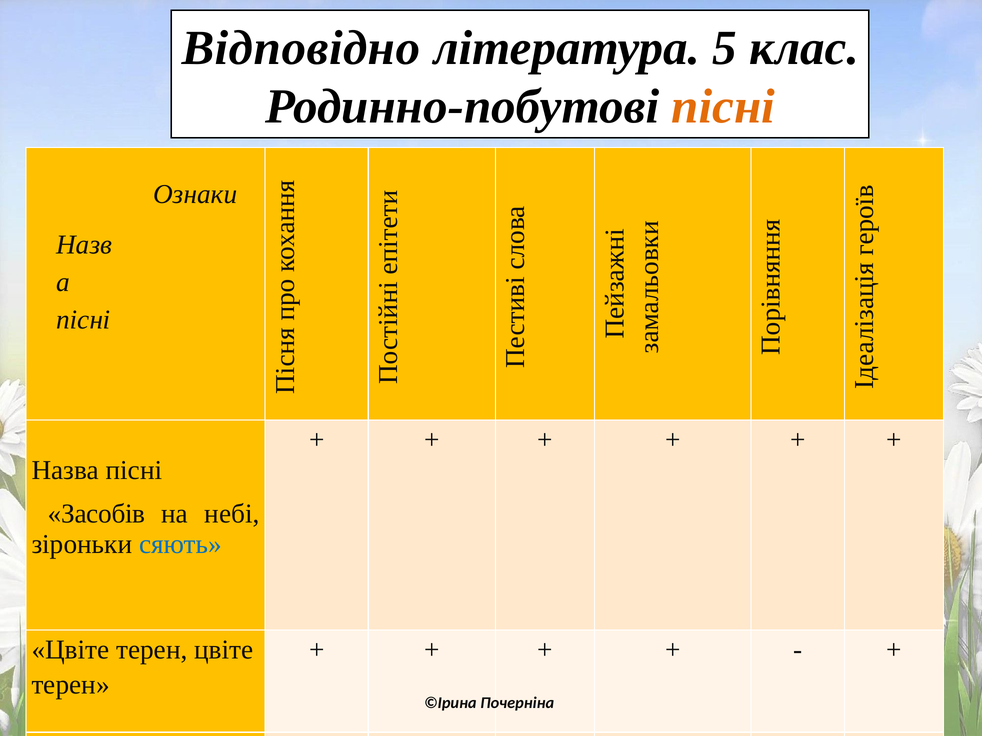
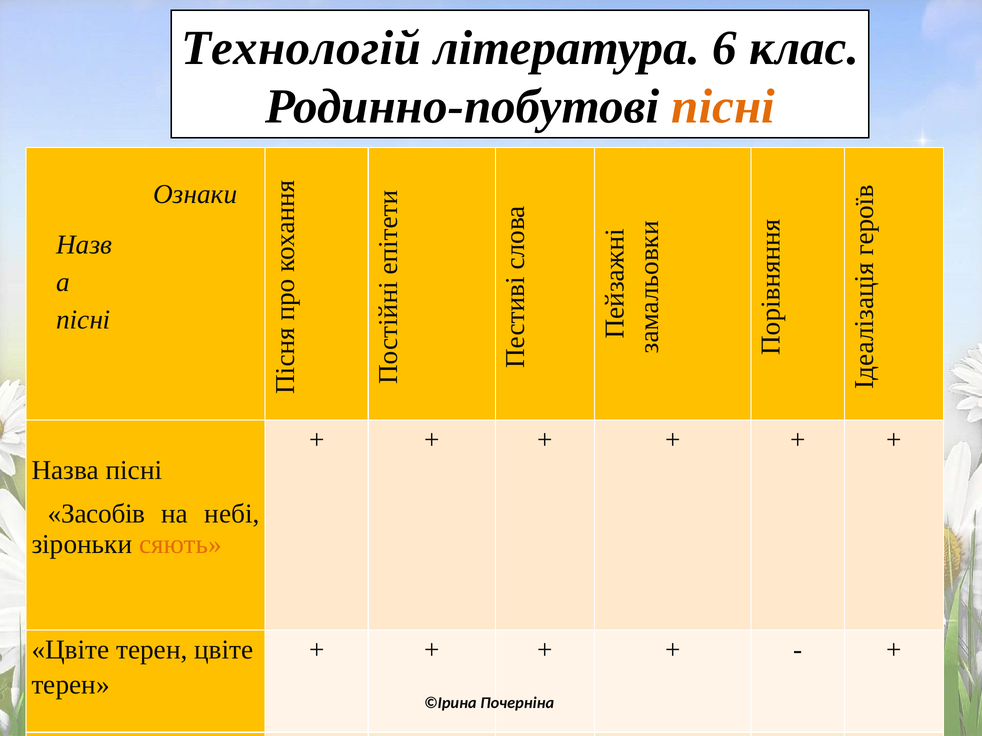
Відповідно: Відповідно -> Технологій
5: 5 -> 6
сяють colour: blue -> orange
